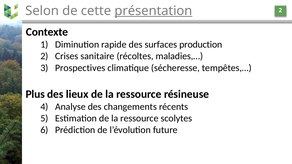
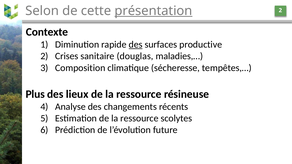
des at (136, 45) underline: none -> present
production: production -> productive
récoltes: récoltes -> douglas
Prospectives: Prospectives -> Composition
